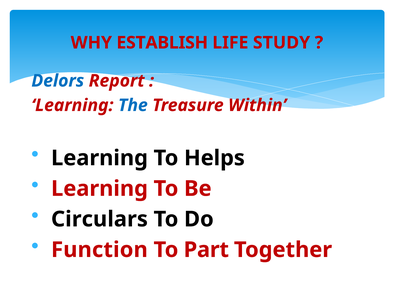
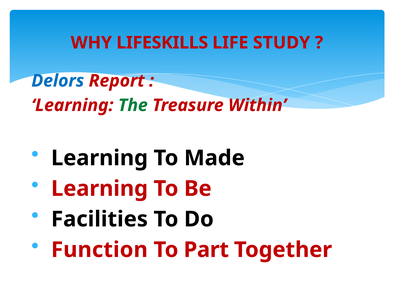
ESTABLISH: ESTABLISH -> LIFESKILLS
The colour: blue -> green
Helps: Helps -> Made
Circulars: Circulars -> Facilities
